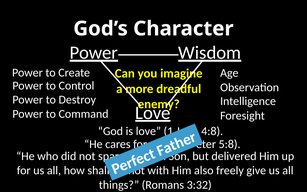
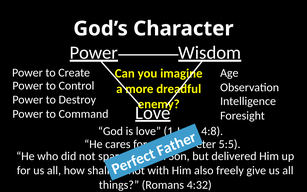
5:8: 5:8 -> 5:5
3:32: 3:32 -> 4:32
